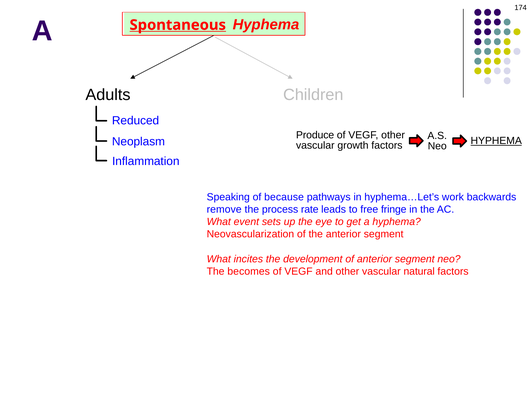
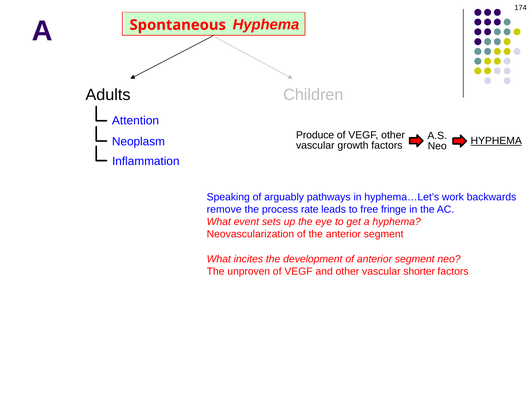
Spontaneous underline: present -> none
Reduced: Reduced -> Attention
because: because -> arguably
becomes: becomes -> unproven
natural: natural -> shorter
